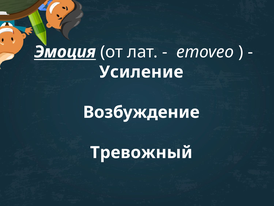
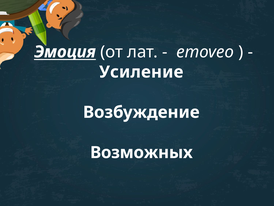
Тревожный: Тревожный -> Возможных
